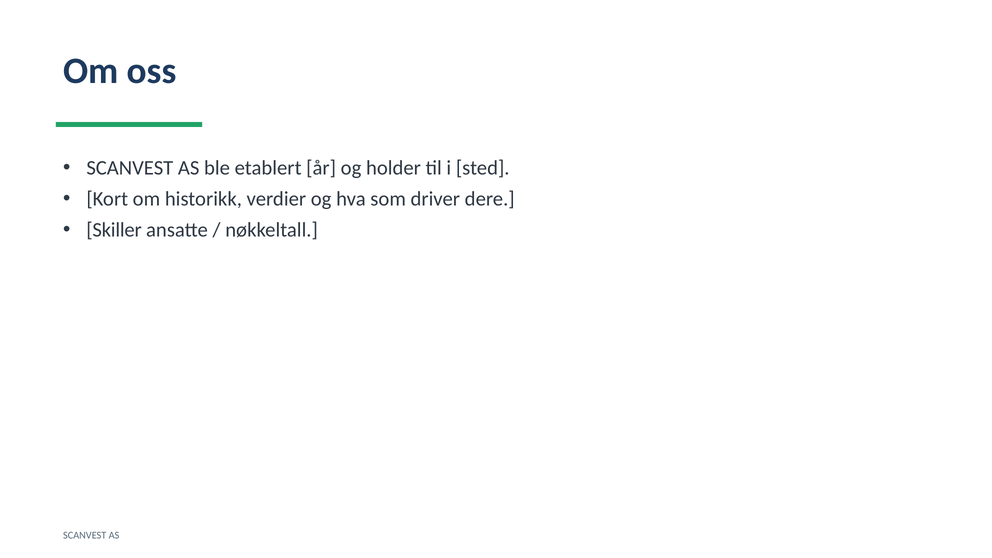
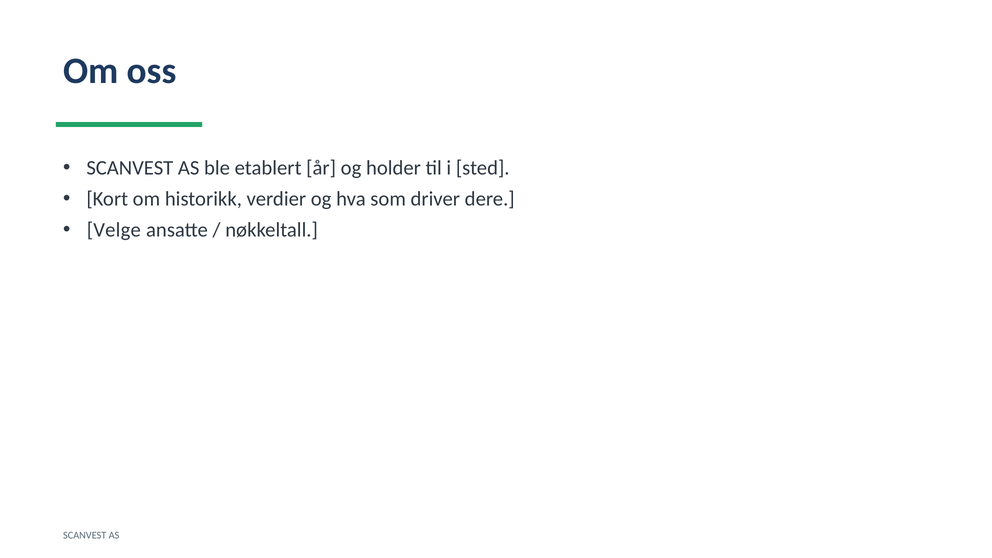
Skiller: Skiller -> Velge
